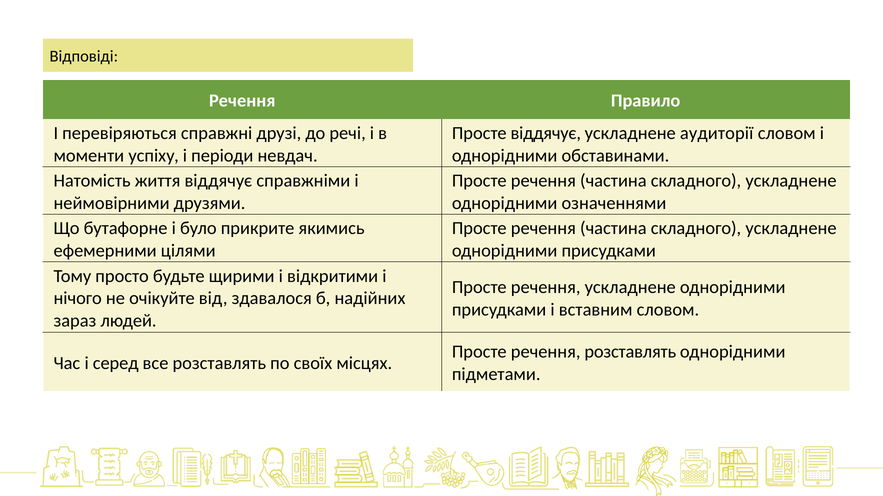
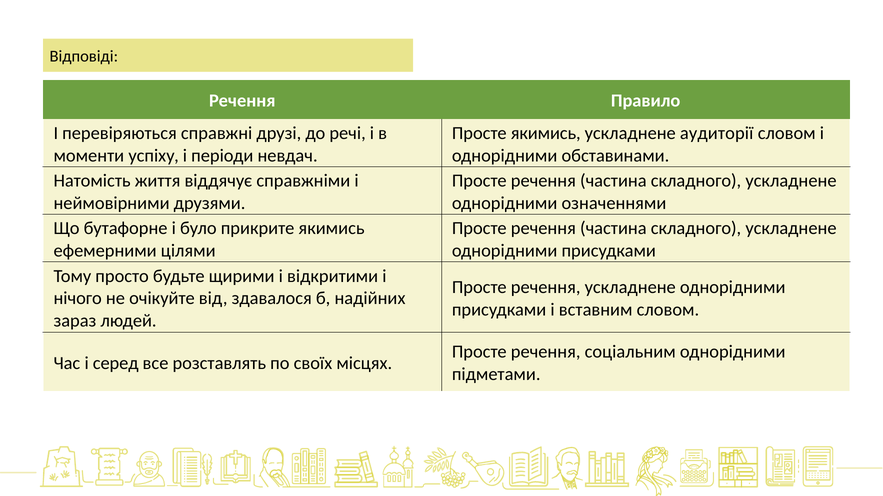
Просте віддячує: віддячує -> якимись
речення розставлять: розставлять -> соціальним
